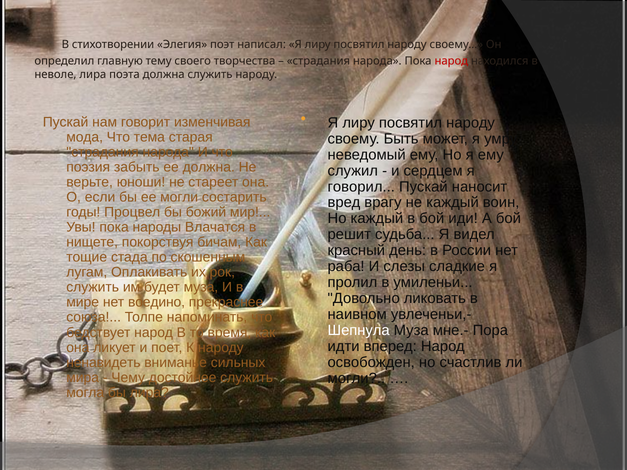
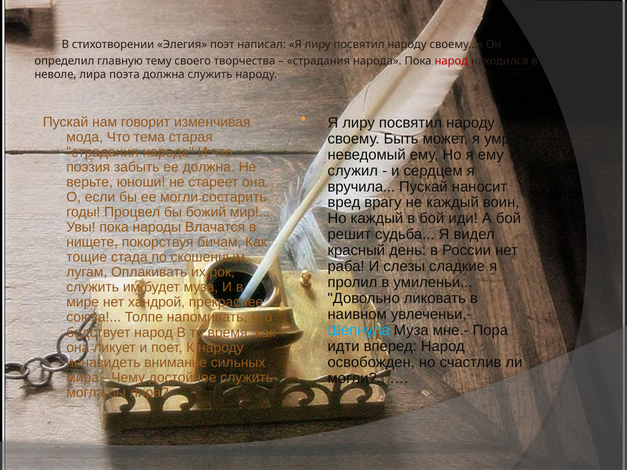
говорил: говорил -> вручила
воедино: воедино -> хандрой
Шепнула colour: white -> light blue
